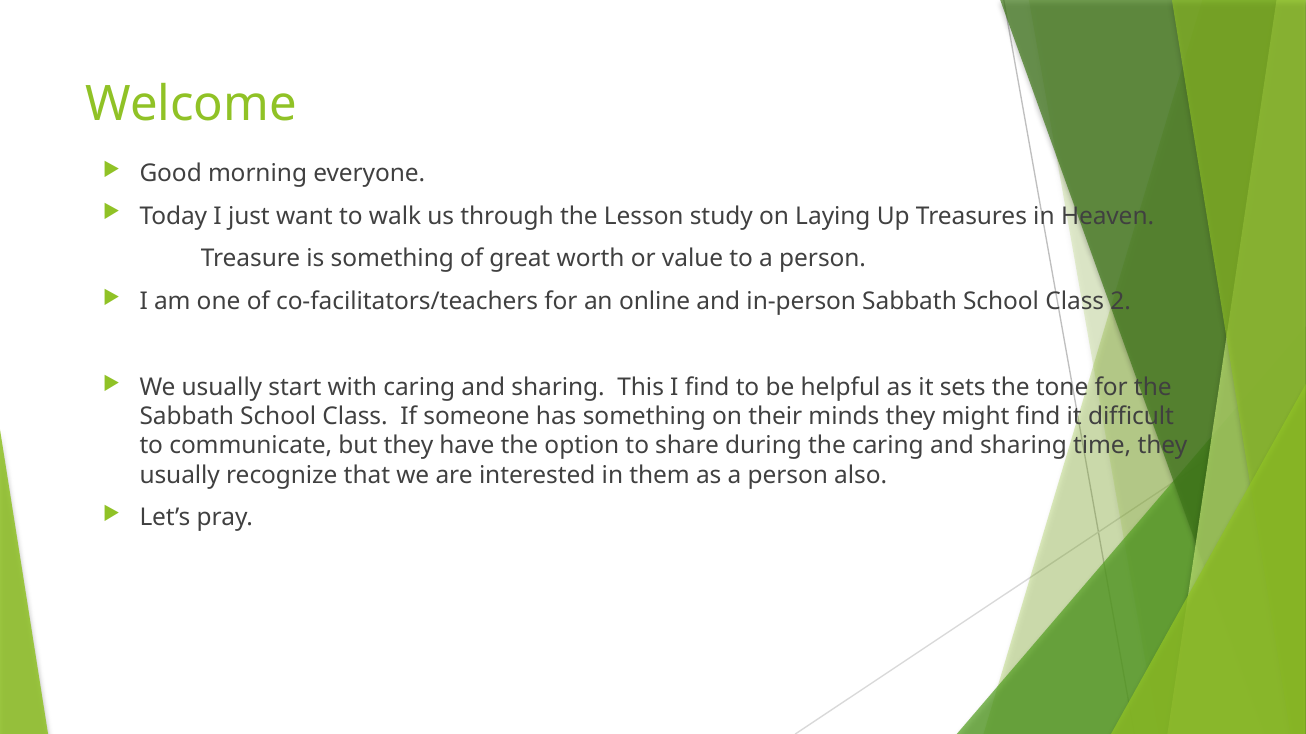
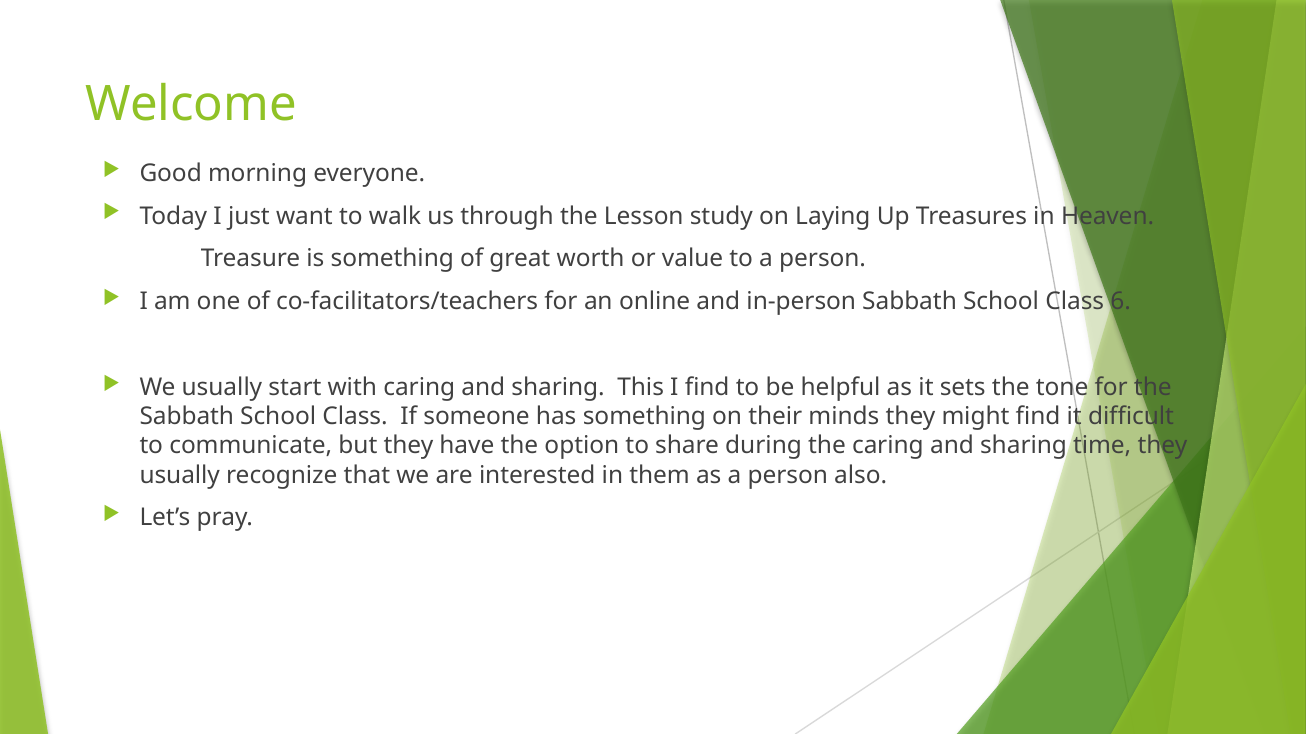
2: 2 -> 6
